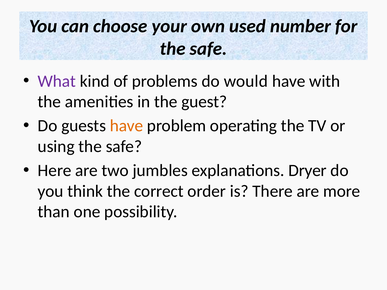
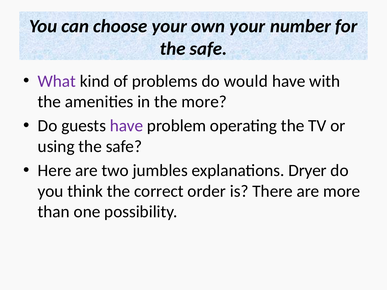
own used: used -> your
the guest: guest -> more
have at (127, 126) colour: orange -> purple
